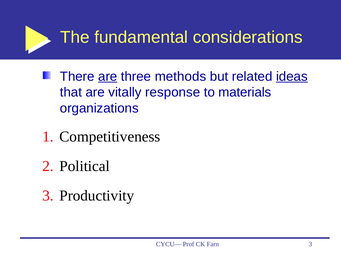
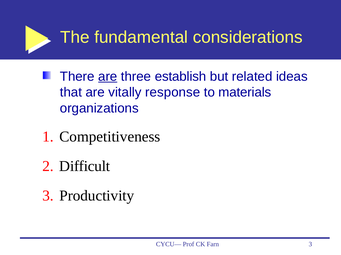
methods: methods -> establish
ideas underline: present -> none
Political: Political -> Difficult
